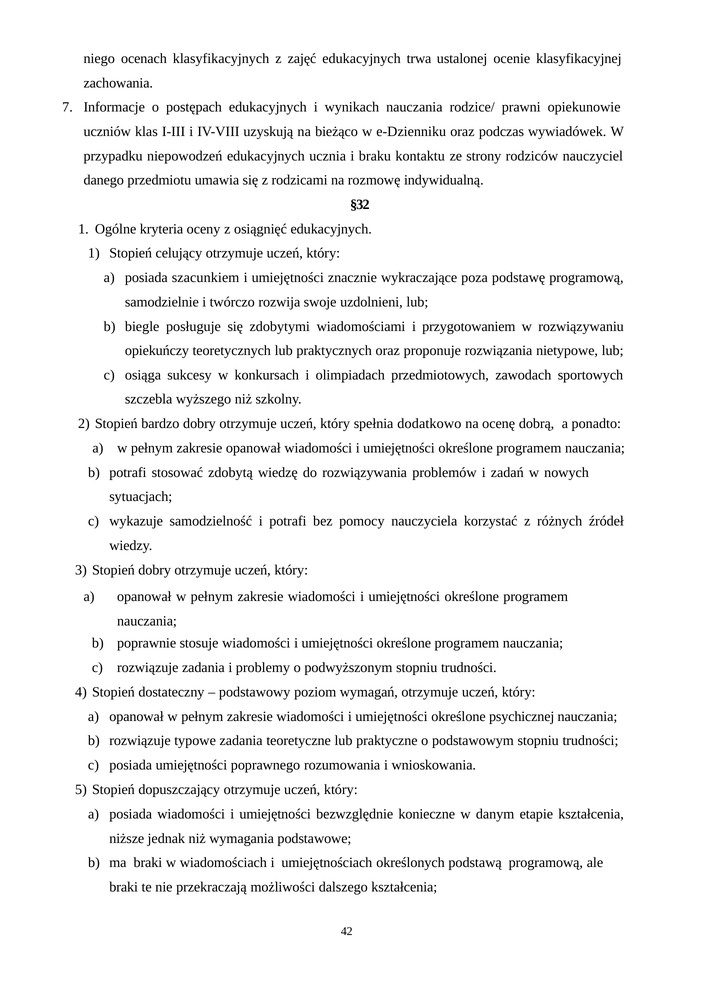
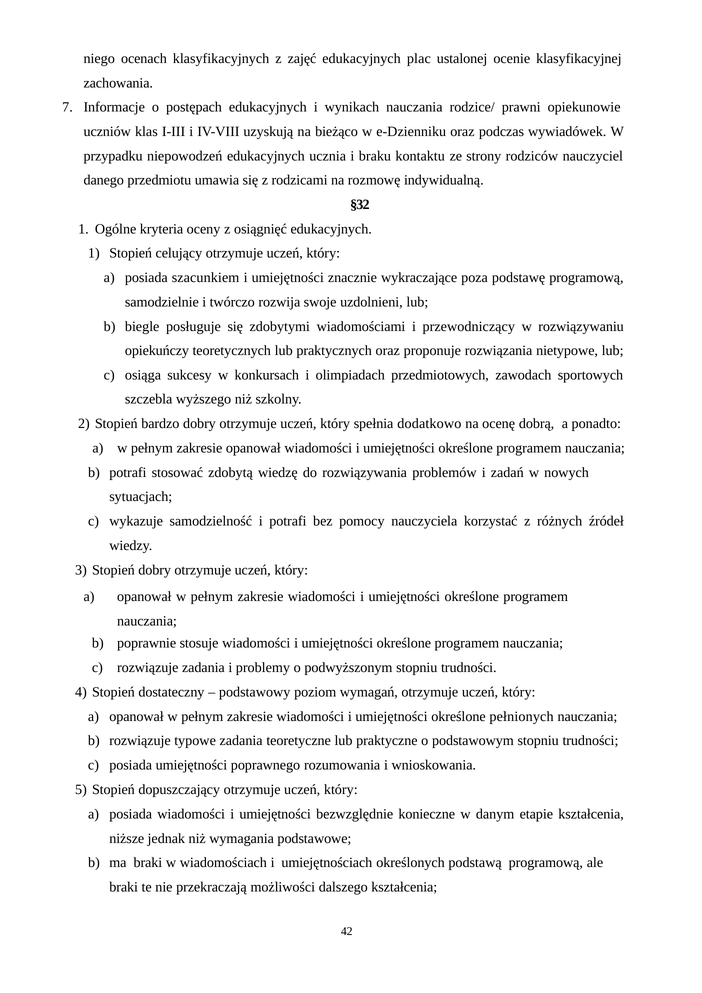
trwa: trwa -> plac
przygotowaniem: przygotowaniem -> przewodniczący
psychicznej: psychicznej -> pełnionych
